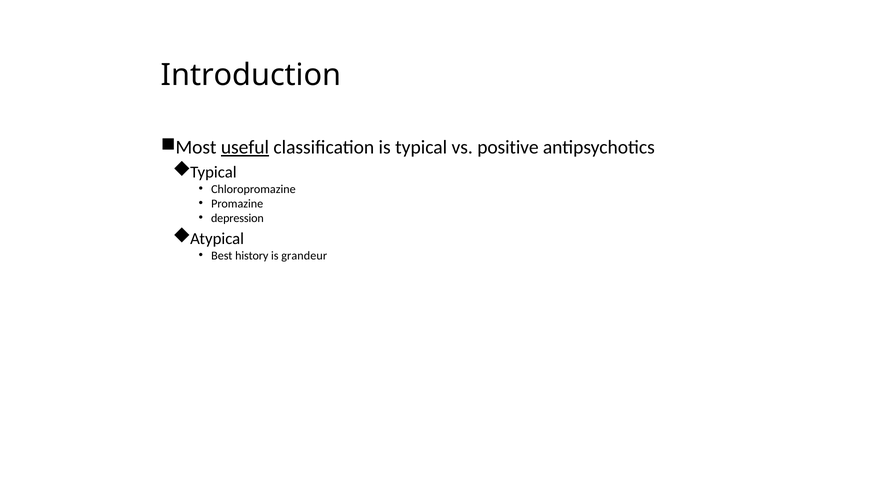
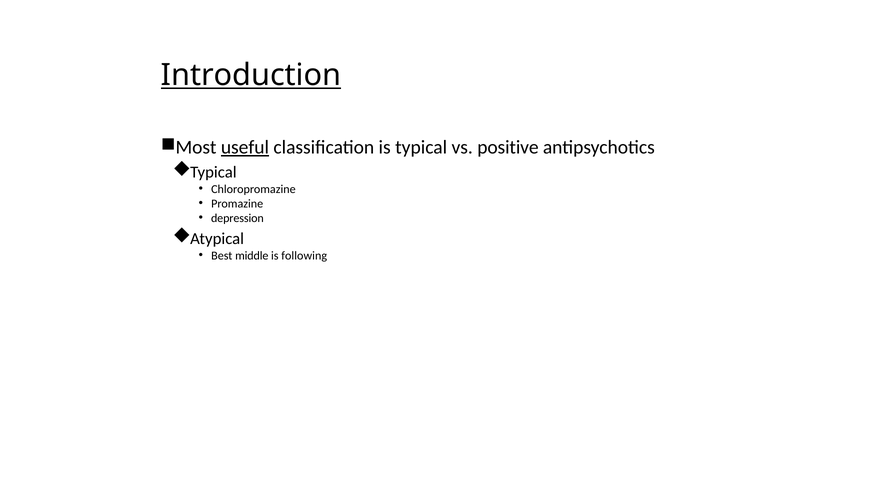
Introduction underline: none -> present
history: history -> middle
grandeur: grandeur -> following
